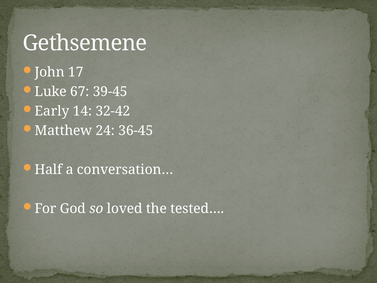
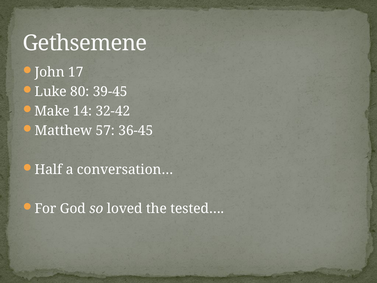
67: 67 -> 80
Early: Early -> Make
24: 24 -> 57
